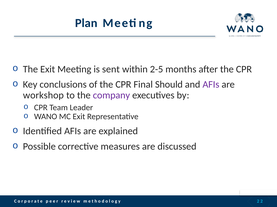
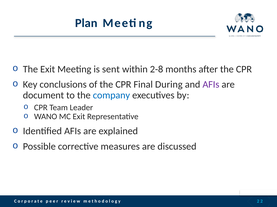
2-5: 2-5 -> 2-8
Should: Should -> During
workshop: workshop -> document
company colour: purple -> blue
